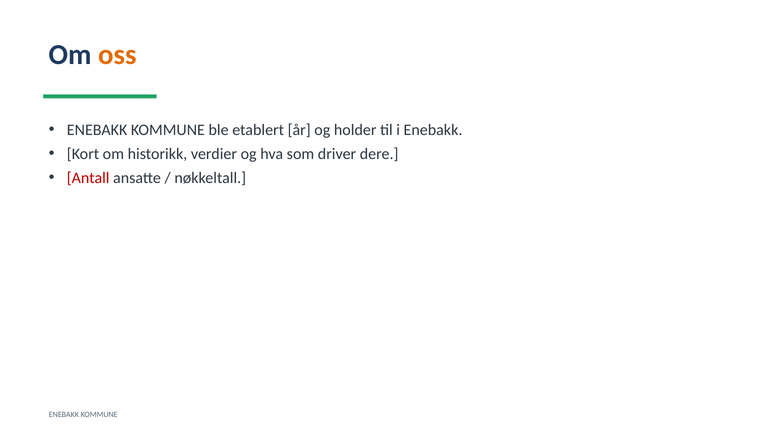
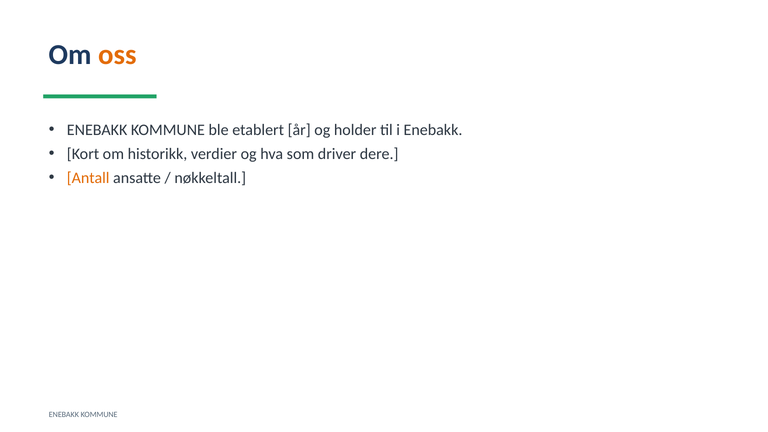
Antall colour: red -> orange
